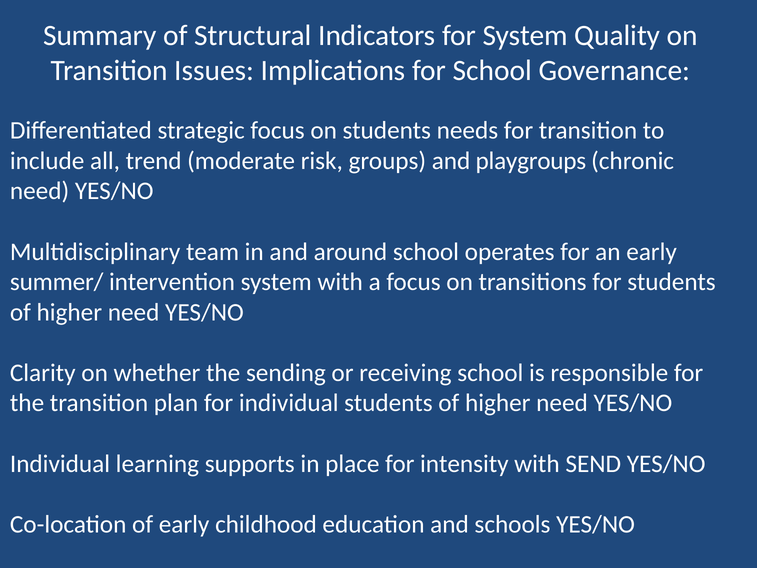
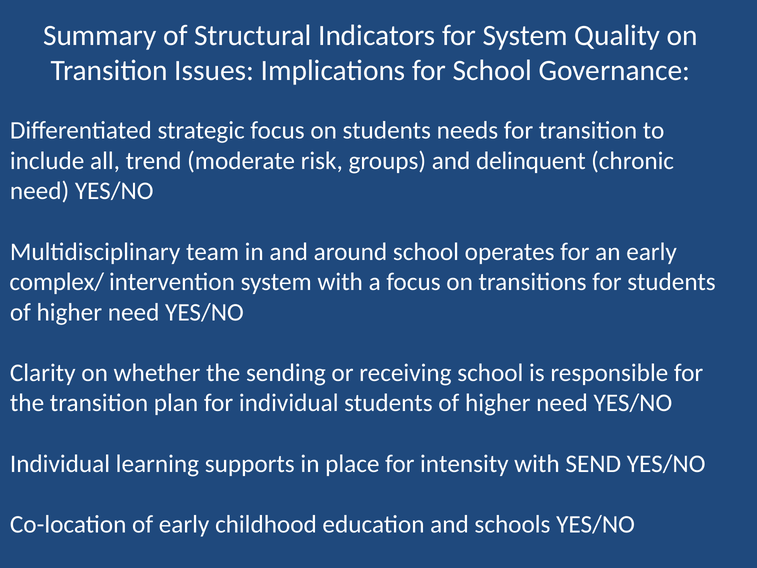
playgroups: playgroups -> delinquent
summer/: summer/ -> complex/
